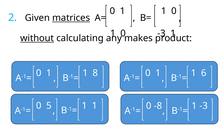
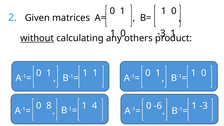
matrices underline: present -> none
makes: makes -> others
8 at (95, 73): 8 -> 1
6 at (204, 73): 6 -> 0
5: 5 -> 8
1 at (95, 106): 1 -> 4
-8: -8 -> -6
